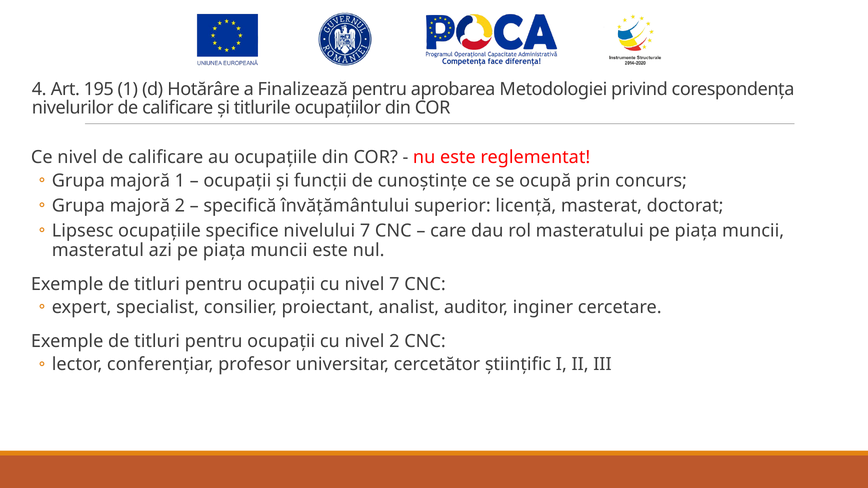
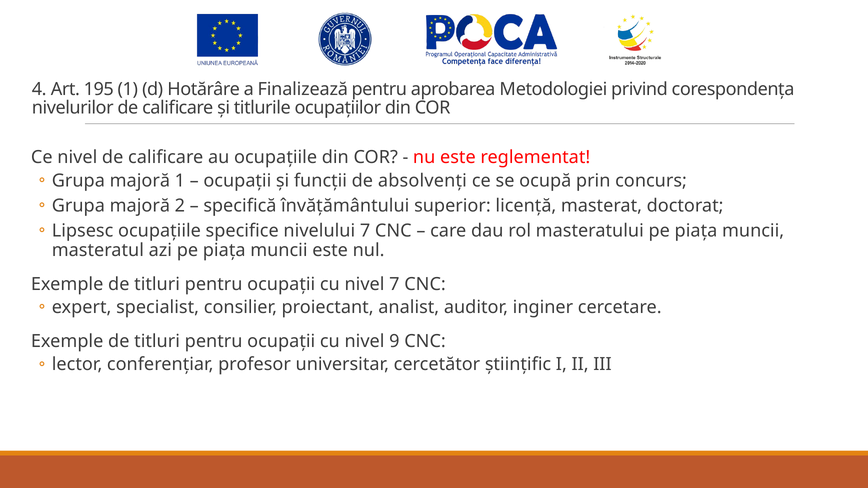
cunoștințe: cunoștințe -> absolvenți
nivel 2: 2 -> 9
